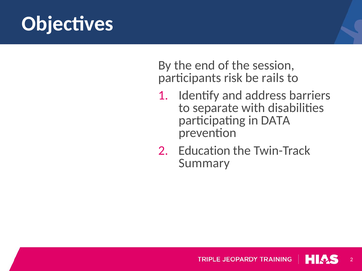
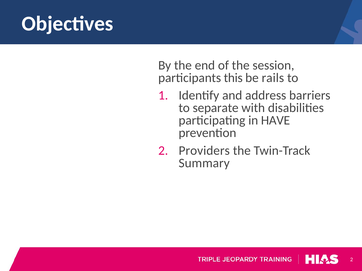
risk: risk -> this
DATA: DATA -> HAVE
Education: Education -> Providers
